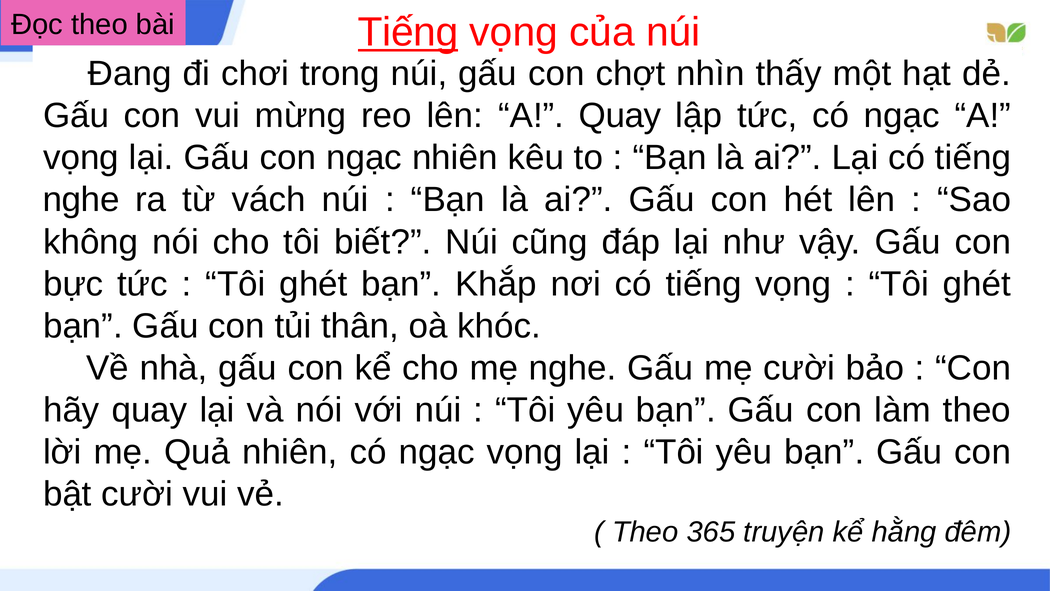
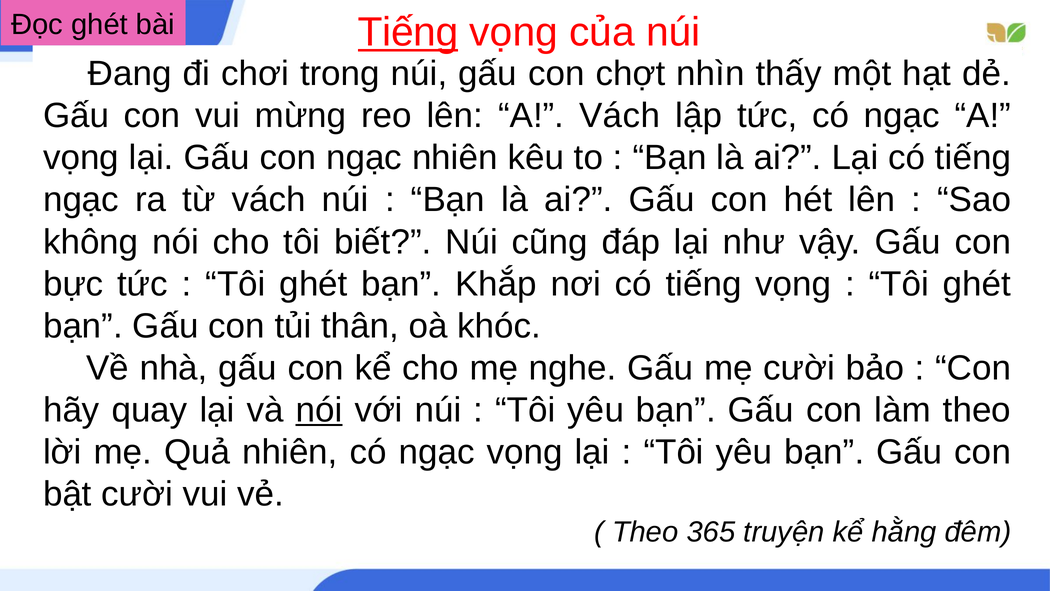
Đọc theo: theo -> ghét
A Quay: Quay -> Vách
nghe at (81, 200): nghe -> ngạc
nói at (319, 410) underline: none -> present
